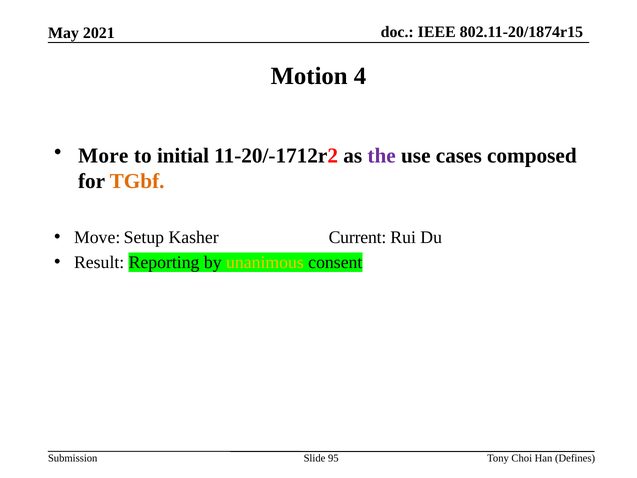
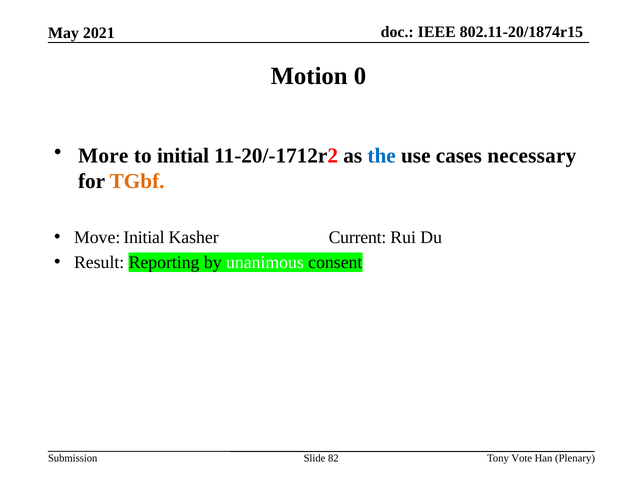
4: 4 -> 0
the colour: purple -> blue
composed: composed -> necessary
Move Setup: Setup -> Initial
unanimous colour: yellow -> white
95: 95 -> 82
Choi: Choi -> Vote
Defines: Defines -> Plenary
